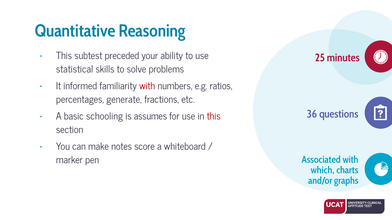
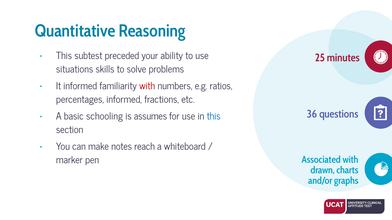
statistical: statistical -> situations
percentages generate: generate -> informed
this at (214, 117) colour: red -> blue
score: score -> reach
which: which -> drawn
